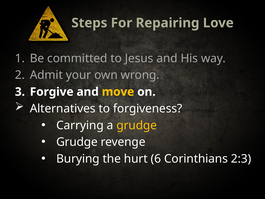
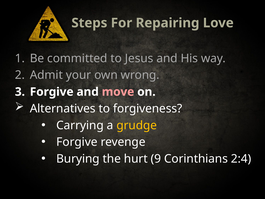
move colour: yellow -> pink
Grudge at (77, 142): Grudge -> Forgive
6: 6 -> 9
2:3: 2:3 -> 2:4
